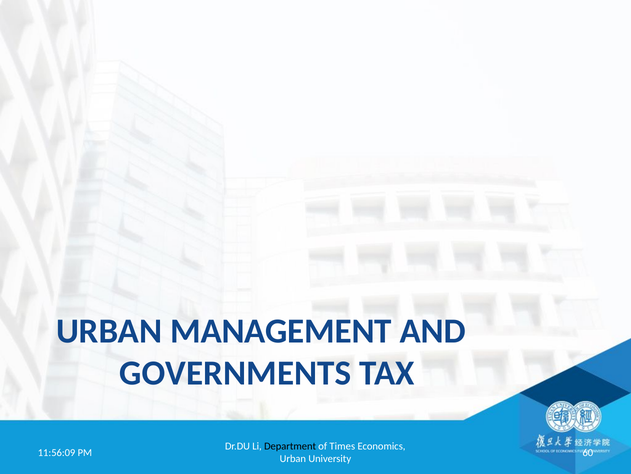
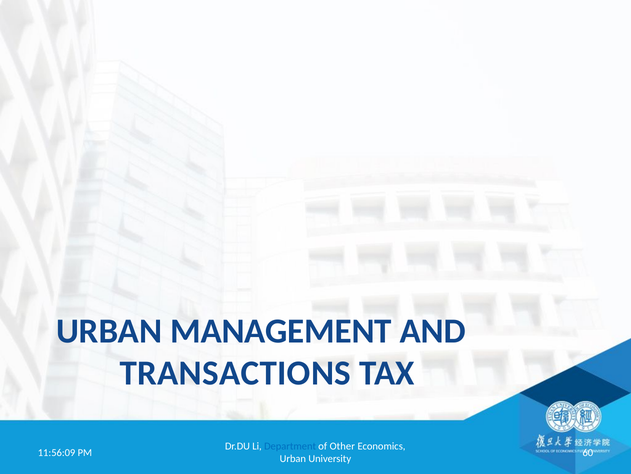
GOVERNMENTS: GOVERNMENTS -> TRANSACTIONS
Department colour: black -> blue
Times: Times -> Other
